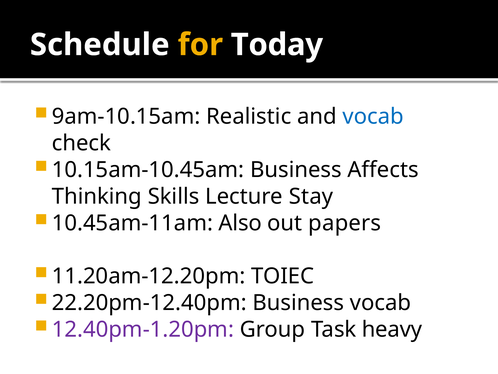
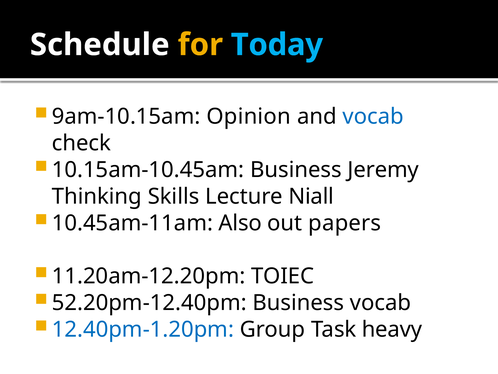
Today colour: white -> light blue
Realistic: Realistic -> Opinion
Affects: Affects -> Jeremy
Stay: Stay -> Niall
22.20pm-12.40pm: 22.20pm-12.40pm -> 52.20pm-12.40pm
12.40pm-1.20pm colour: purple -> blue
